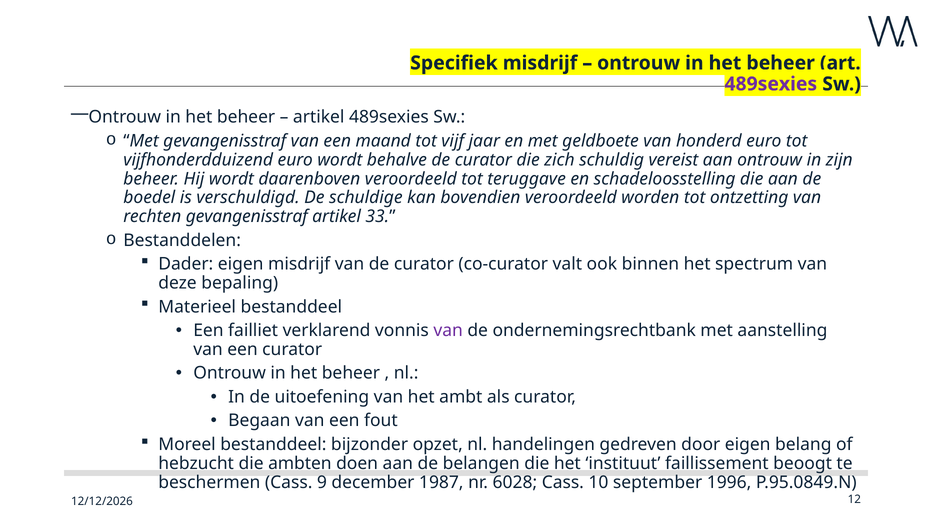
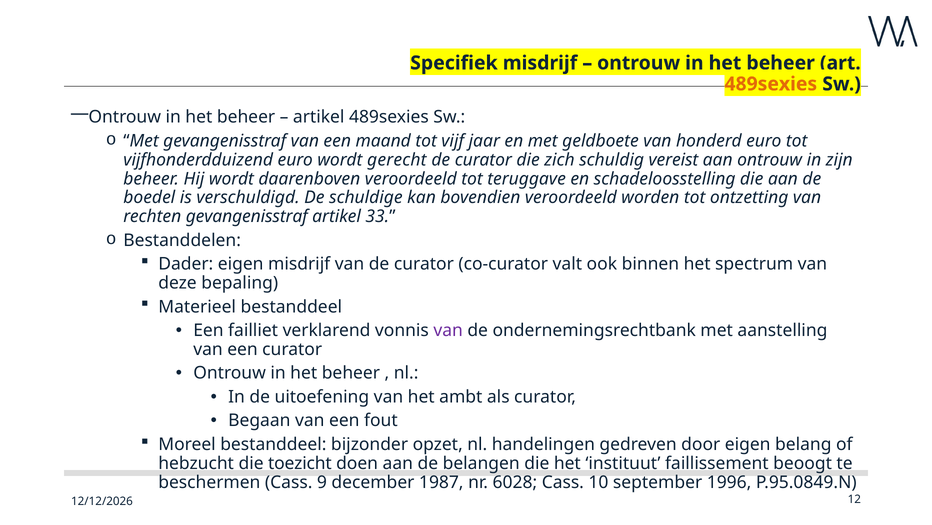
489sexies at (771, 84) colour: purple -> orange
behalve: behalve -> gerecht
ambten: ambten -> toezicht
